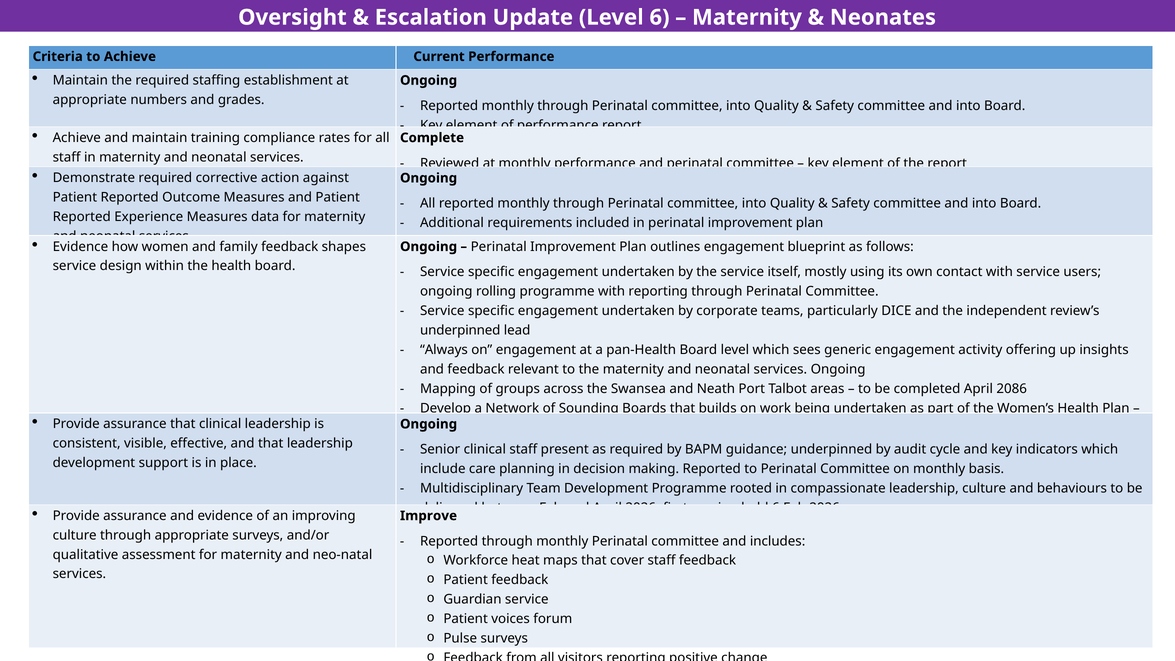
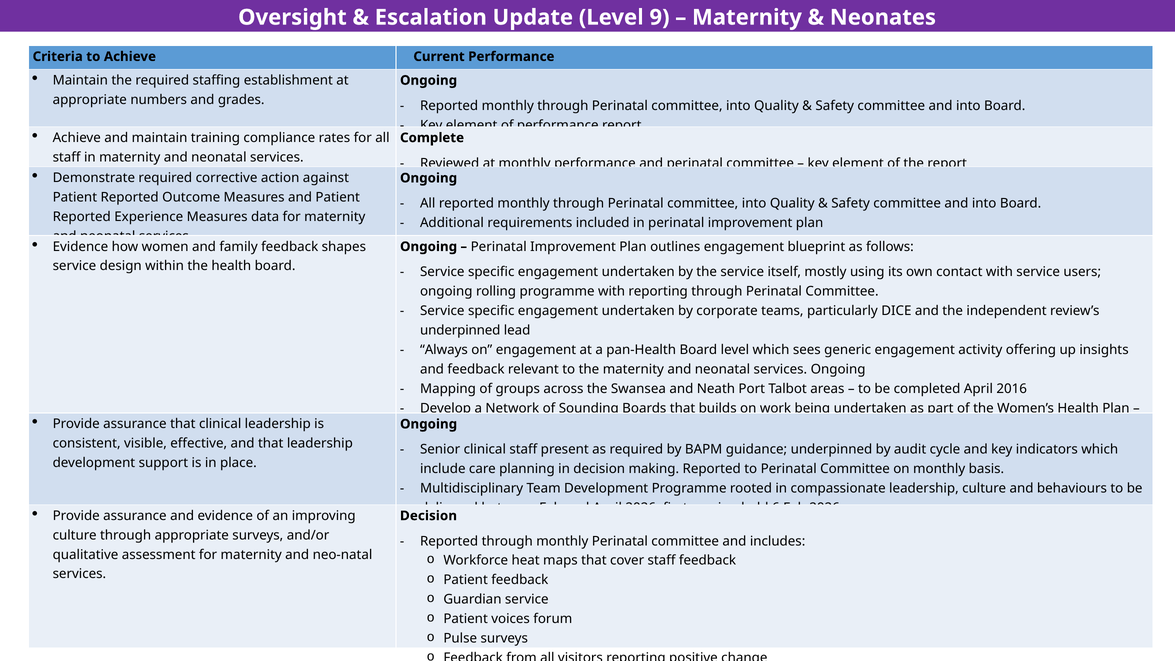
Level 6: 6 -> 9
2086: 2086 -> 2016
Improve at (429, 516): Improve -> Decision
